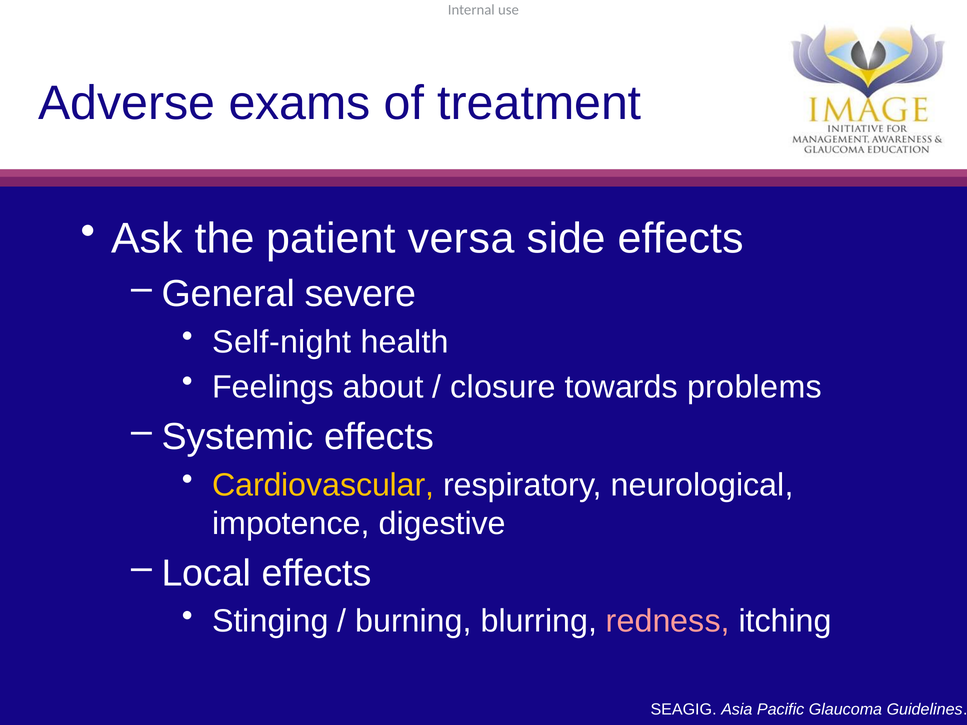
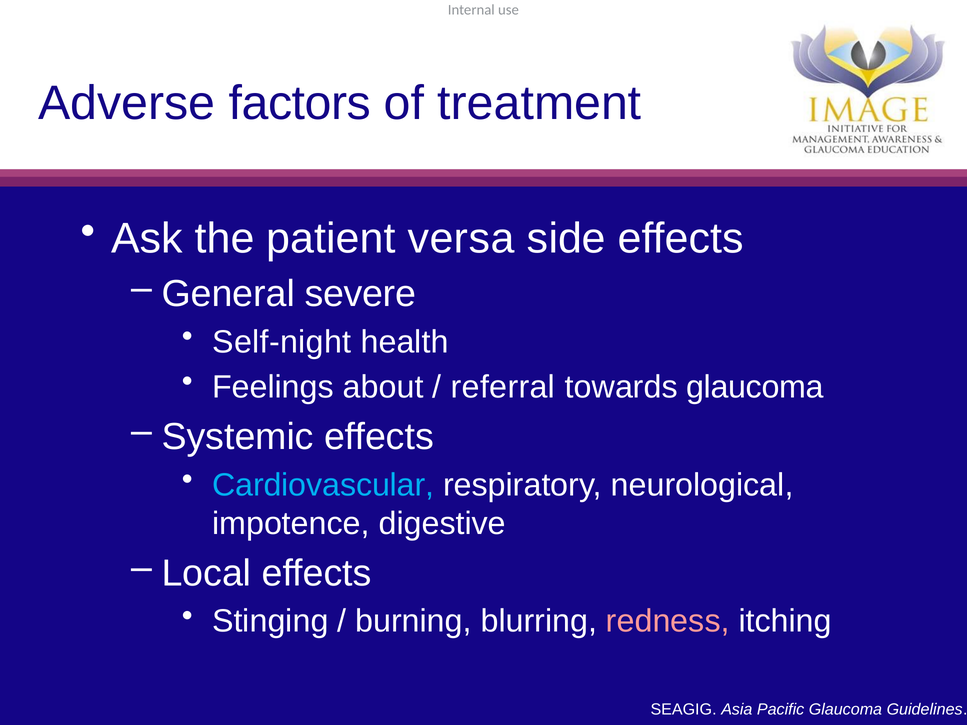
exams: exams -> factors
closure: closure -> referral
towards problems: problems -> glaucoma
Cardiovascular colour: yellow -> light blue
